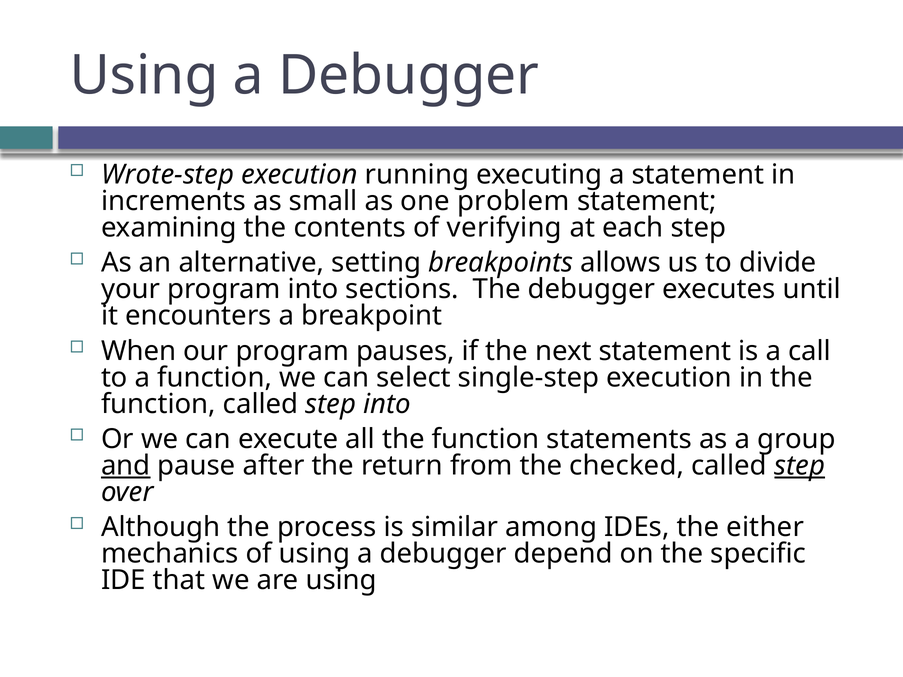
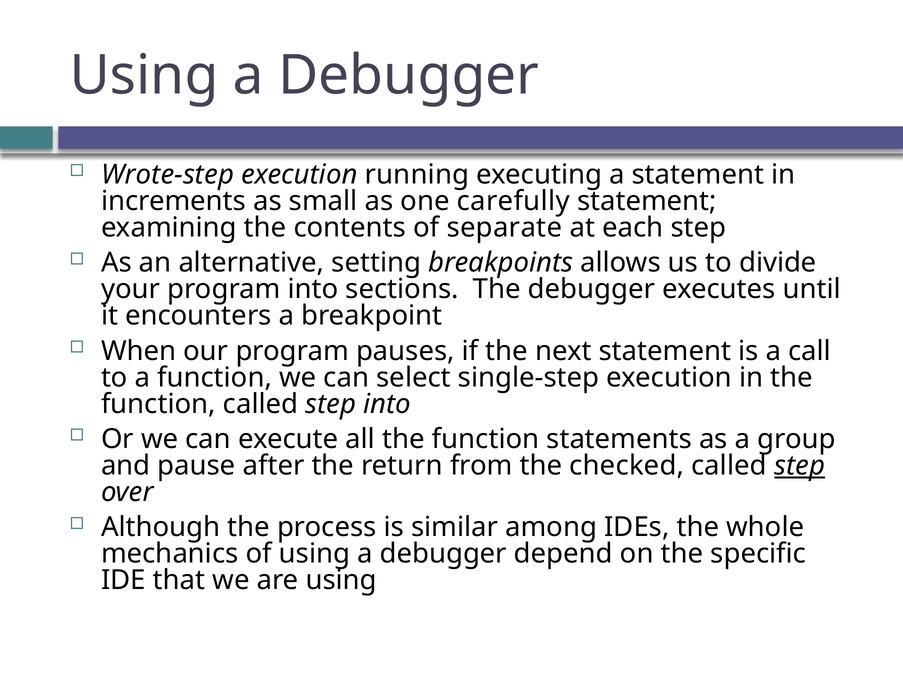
problem: problem -> carefully
verifying: verifying -> separate
and underline: present -> none
either: either -> whole
